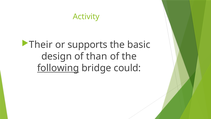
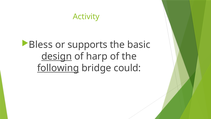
Their: Their -> Bless
design underline: none -> present
than: than -> harp
